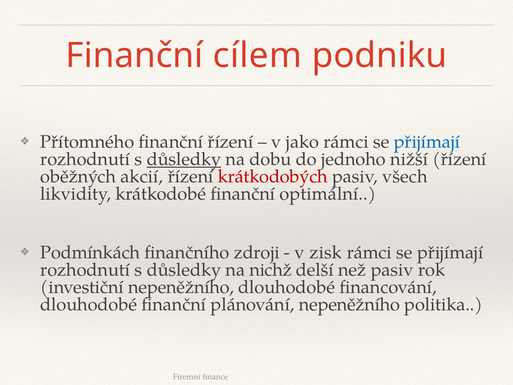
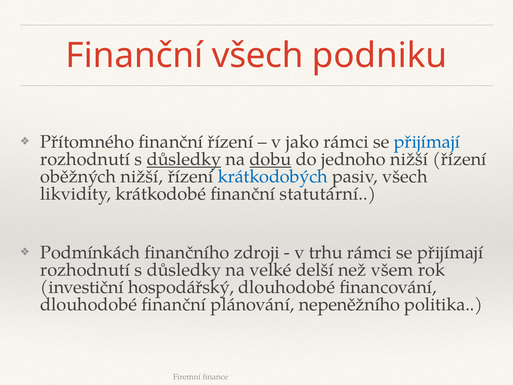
Finanční cílem: cílem -> všech
dobu underline: none -> present
oběžných akcií: akcií -> nižší
krátkodobých colour: red -> blue
optimální: optimální -> statutární
zisk: zisk -> trhu
nichž: nichž -> velké
než pasiv: pasiv -> všem
investiční nepeněžního: nepeněžního -> hospodářský
